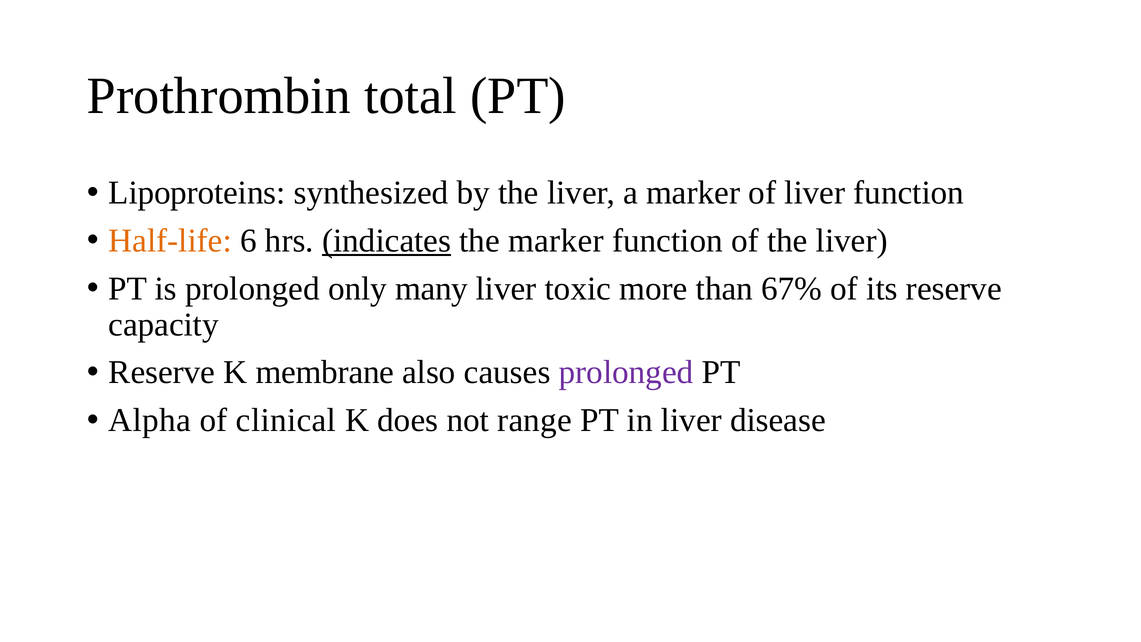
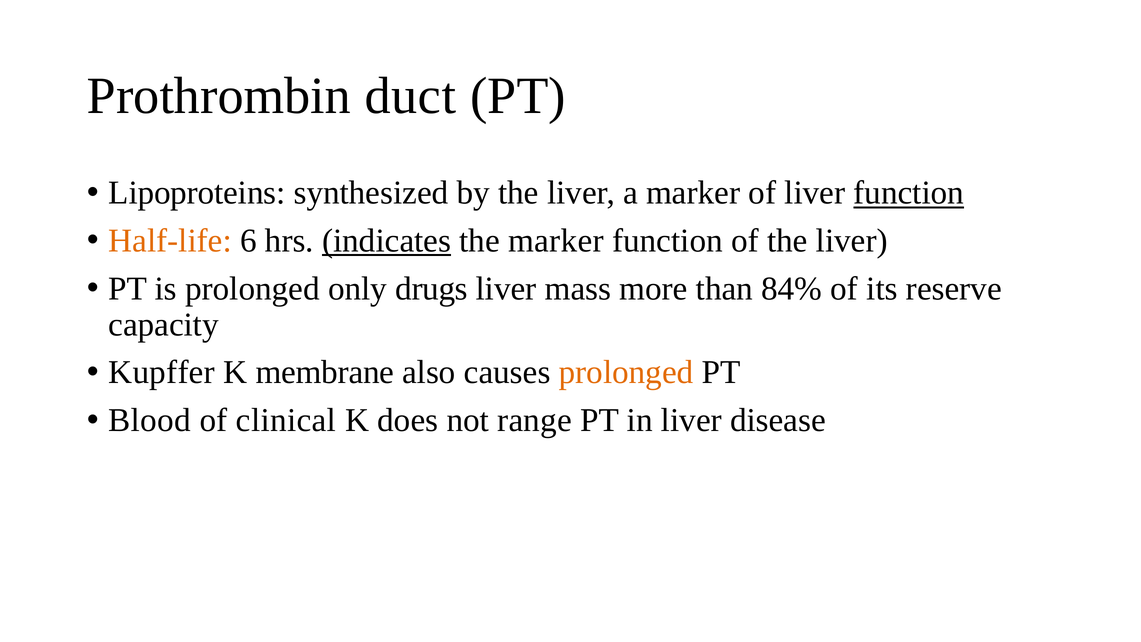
total: total -> duct
function at (909, 193) underline: none -> present
many: many -> drugs
toxic: toxic -> mass
67%: 67% -> 84%
Reserve at (162, 372): Reserve -> Kupffer
prolonged at (626, 372) colour: purple -> orange
Alpha: Alpha -> Blood
